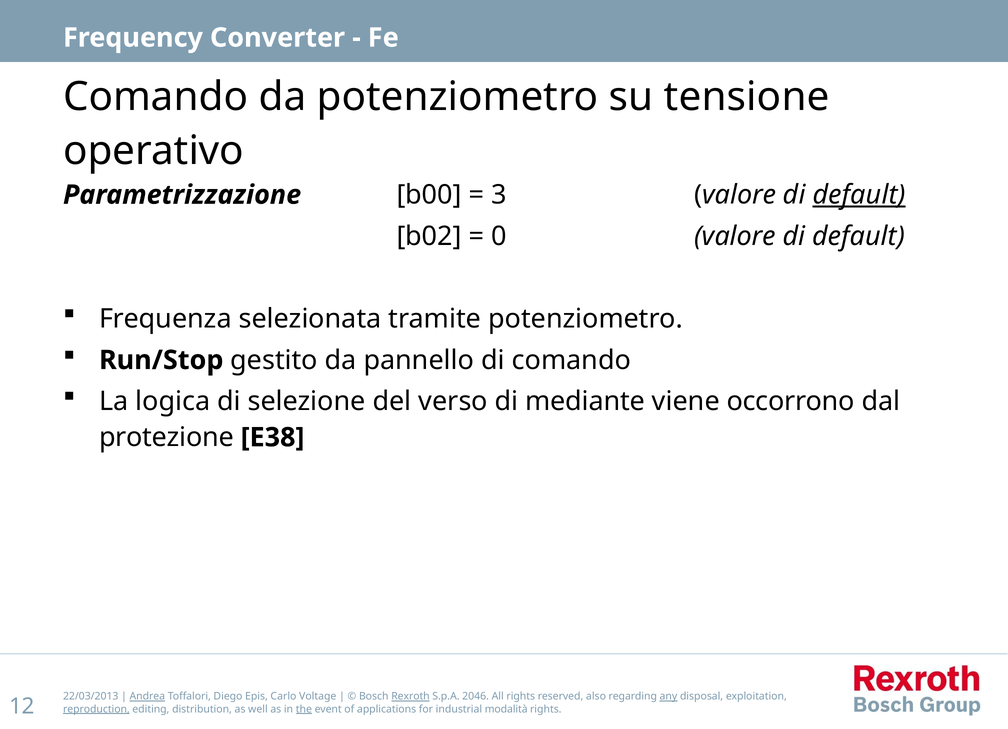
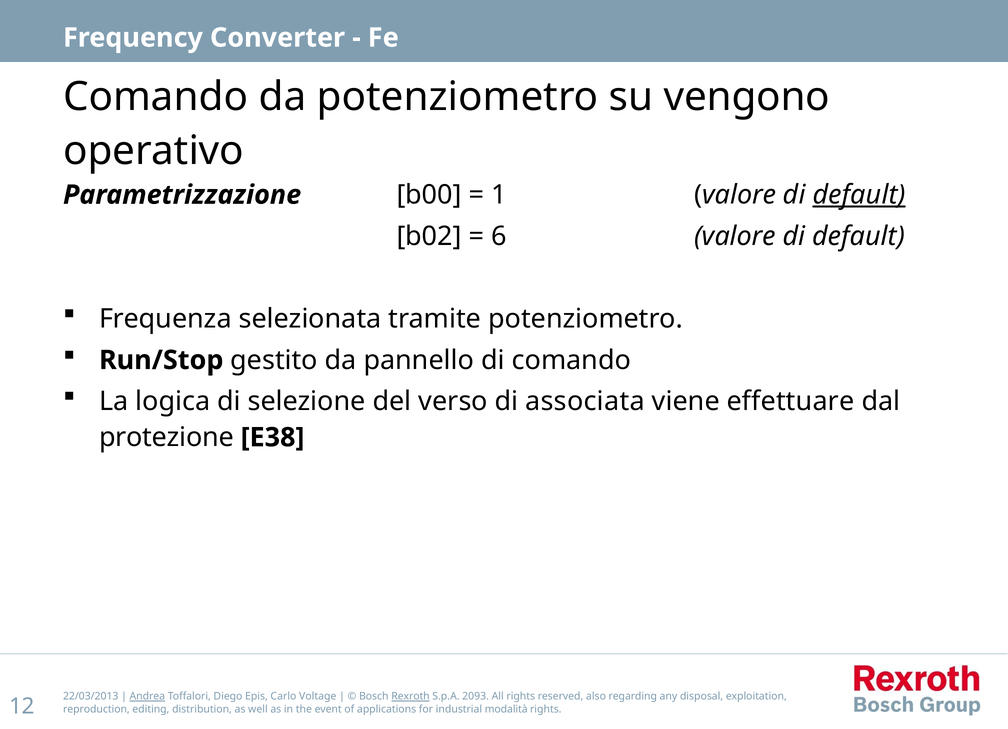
tensione: tensione -> vengono
3: 3 -> 1
0: 0 -> 6
mediante: mediante -> associata
occorrono: occorrono -> effettuare
2046: 2046 -> 2093
any underline: present -> none
reproduction underline: present -> none
the underline: present -> none
